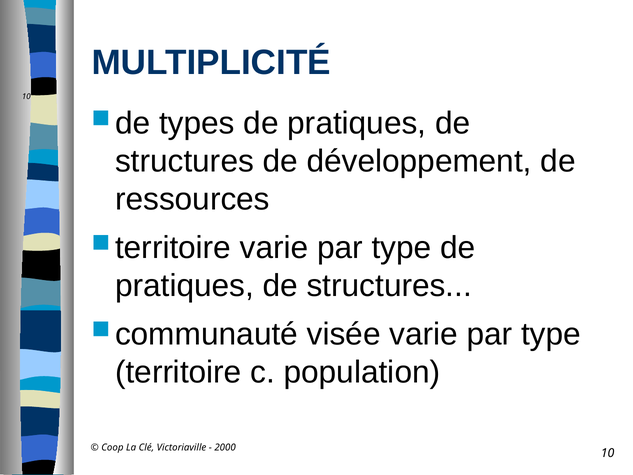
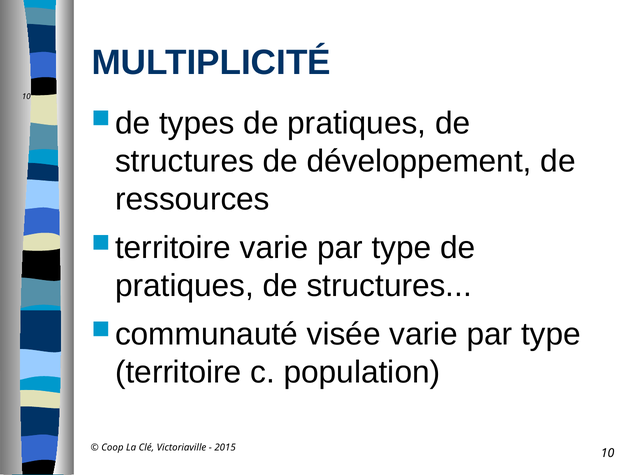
2000: 2000 -> 2015
